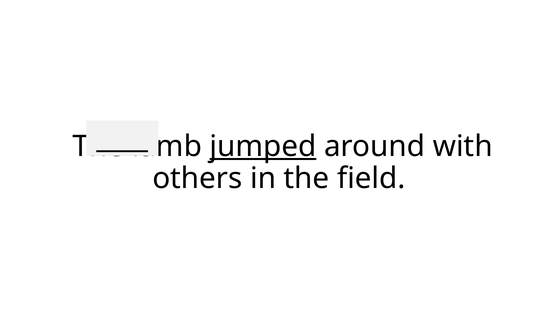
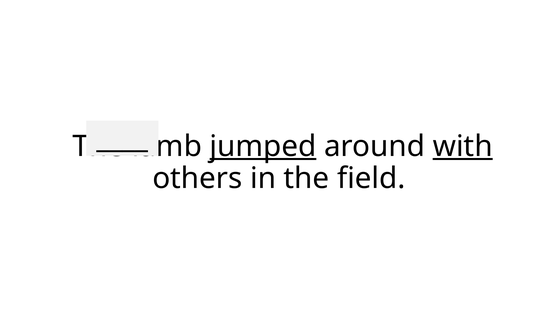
with underline: none -> present
